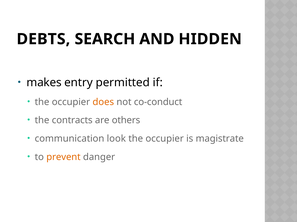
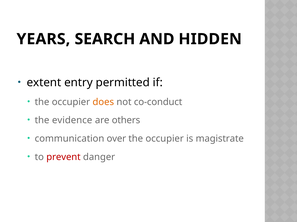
DEBTS: DEBTS -> YEARS
makes: makes -> extent
contracts: contracts -> evidence
look: look -> over
prevent colour: orange -> red
